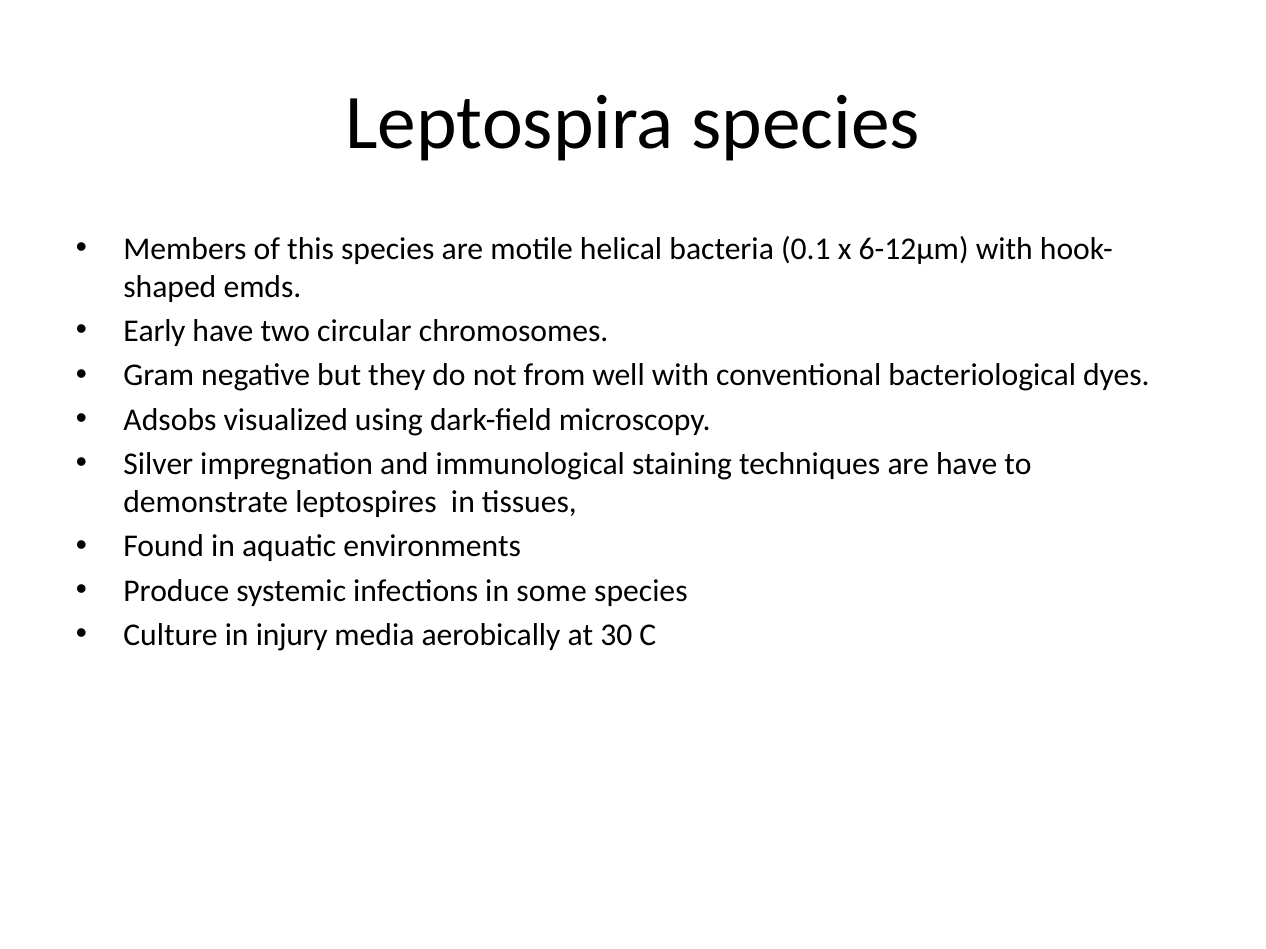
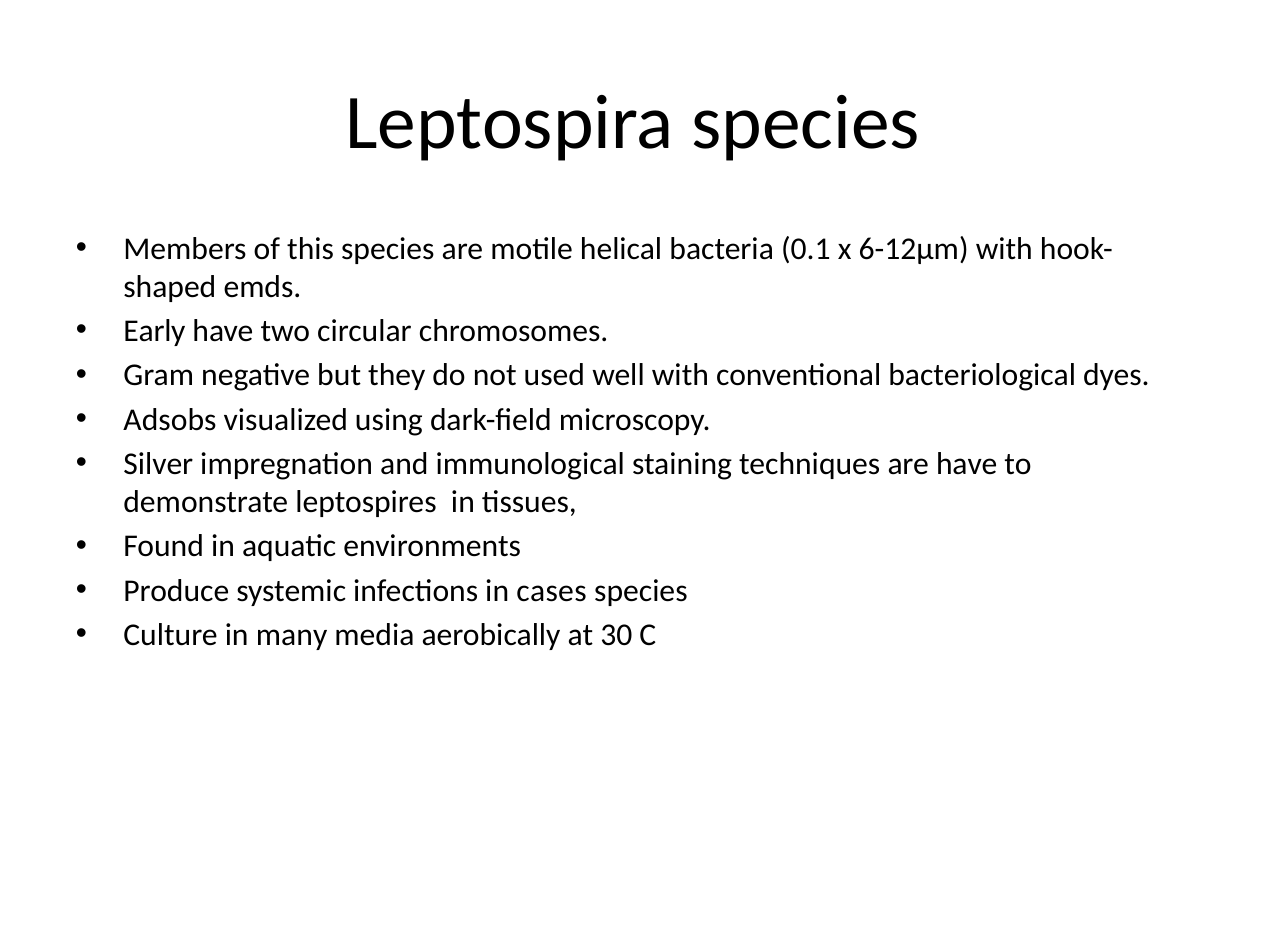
from: from -> used
some: some -> cases
injury: injury -> many
